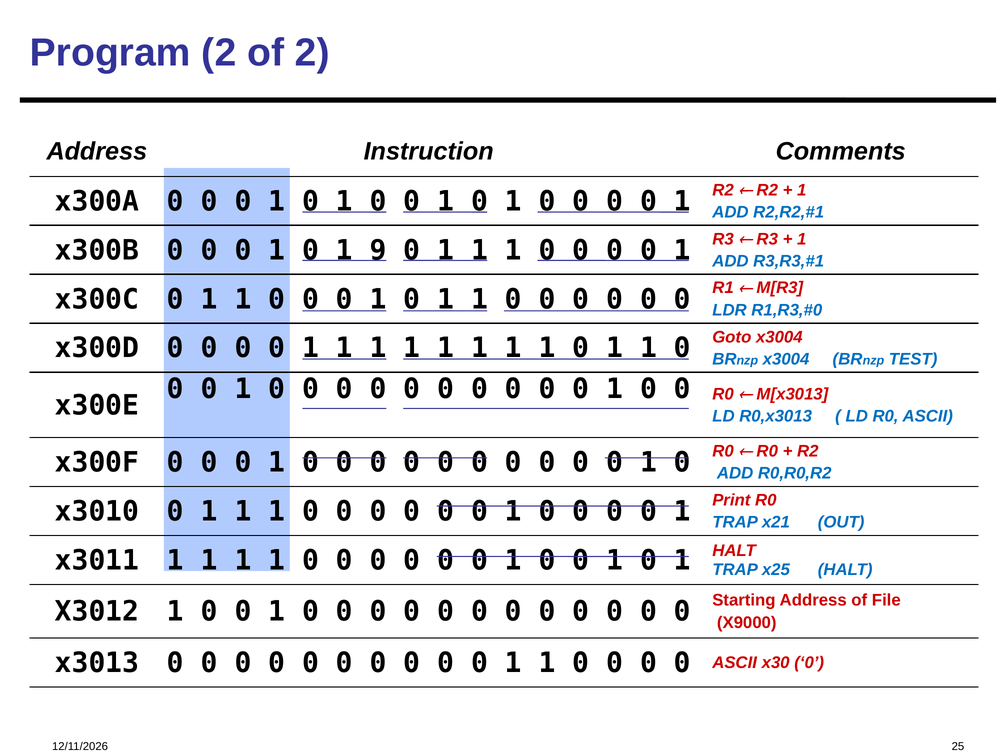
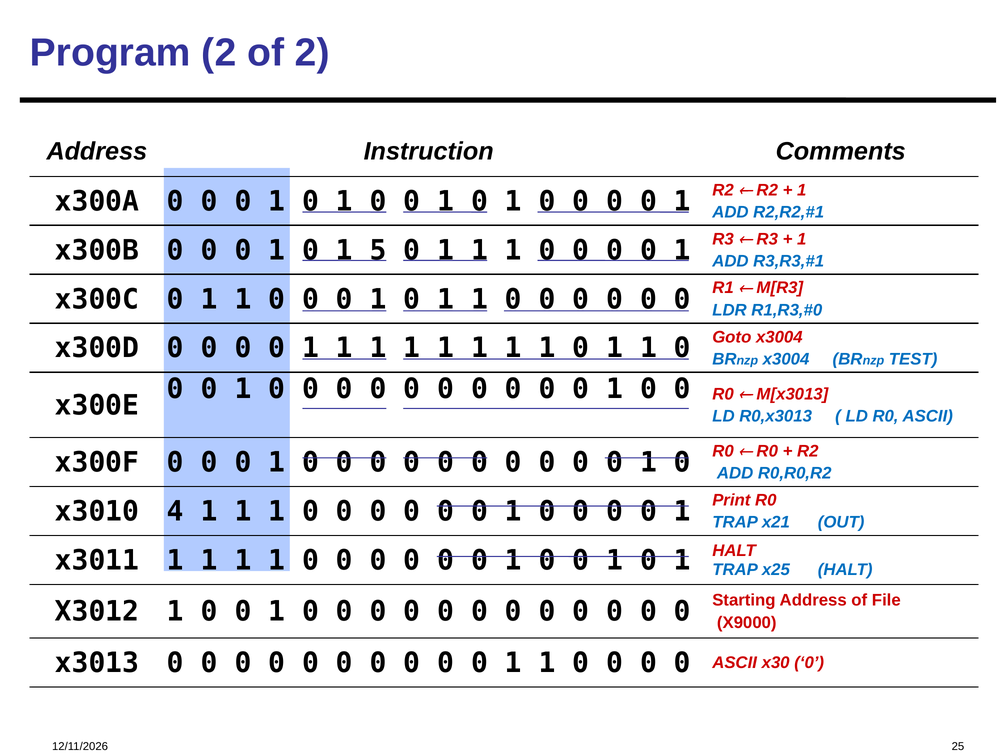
9: 9 -> 5
x3010 0: 0 -> 4
